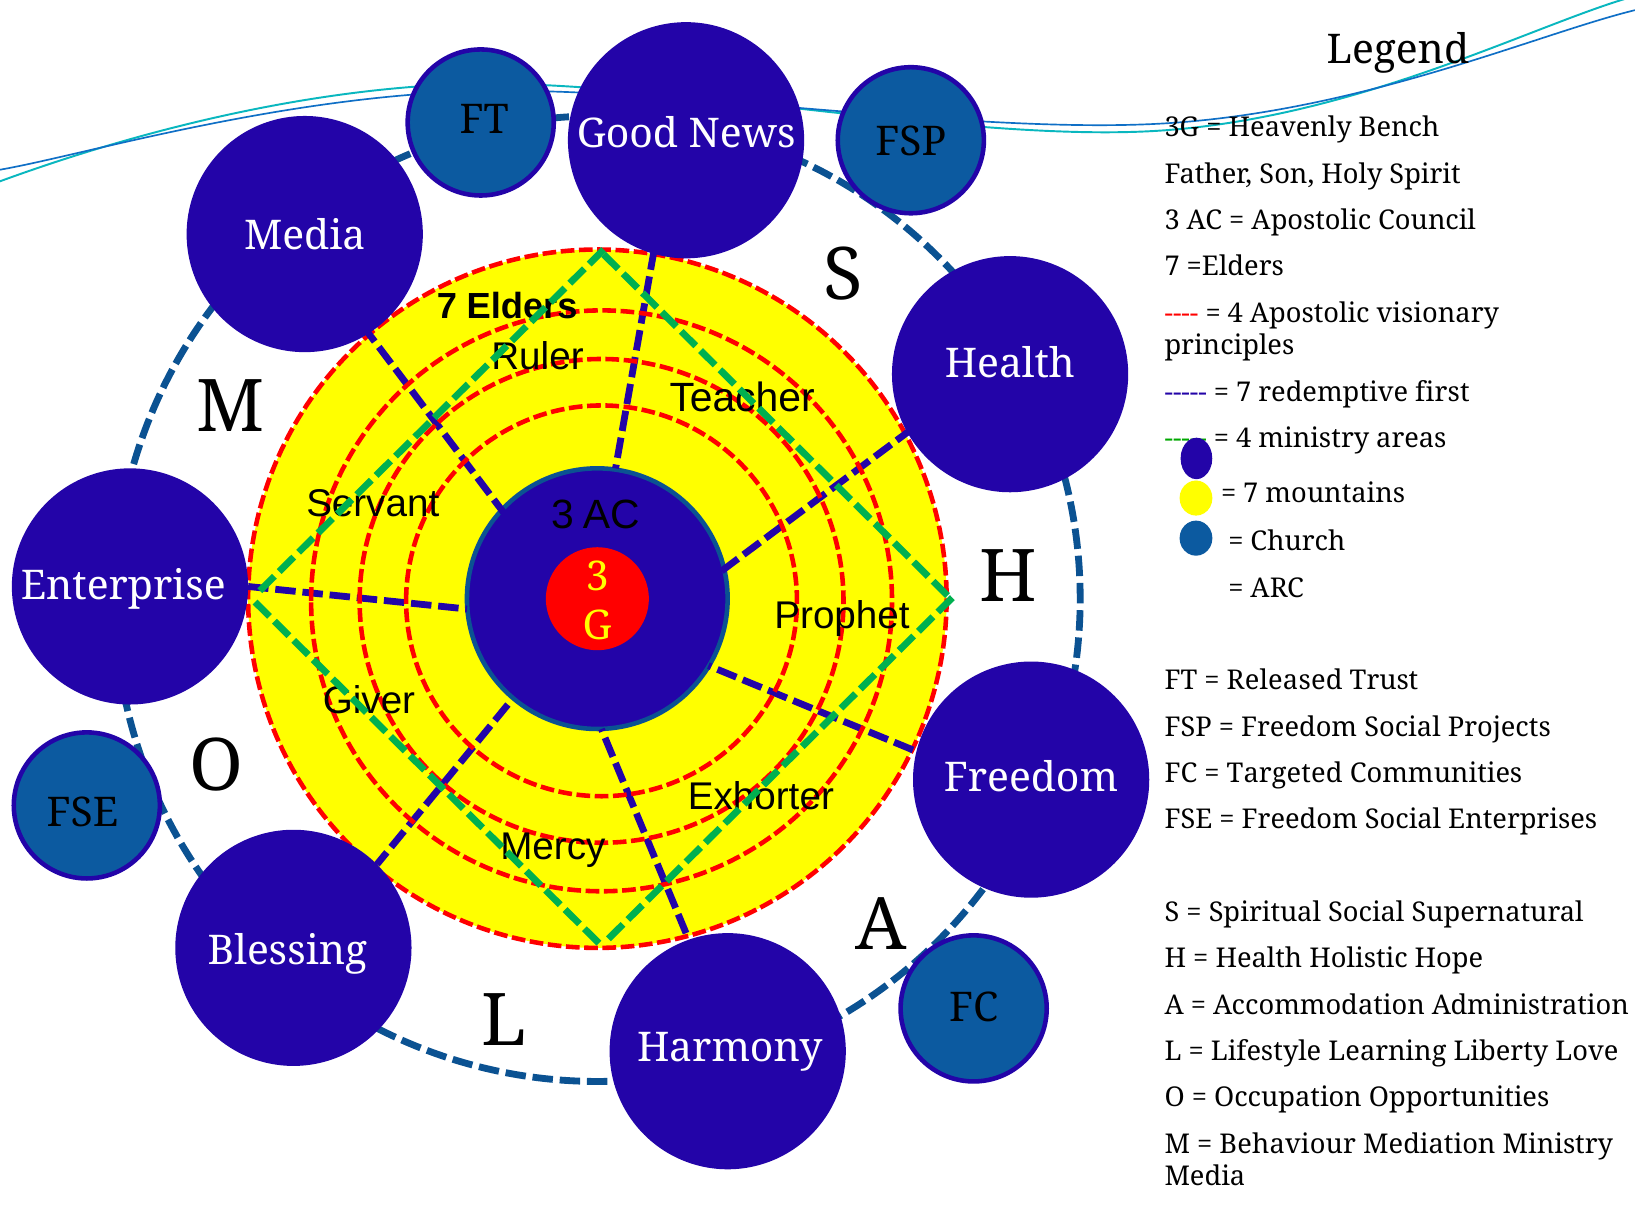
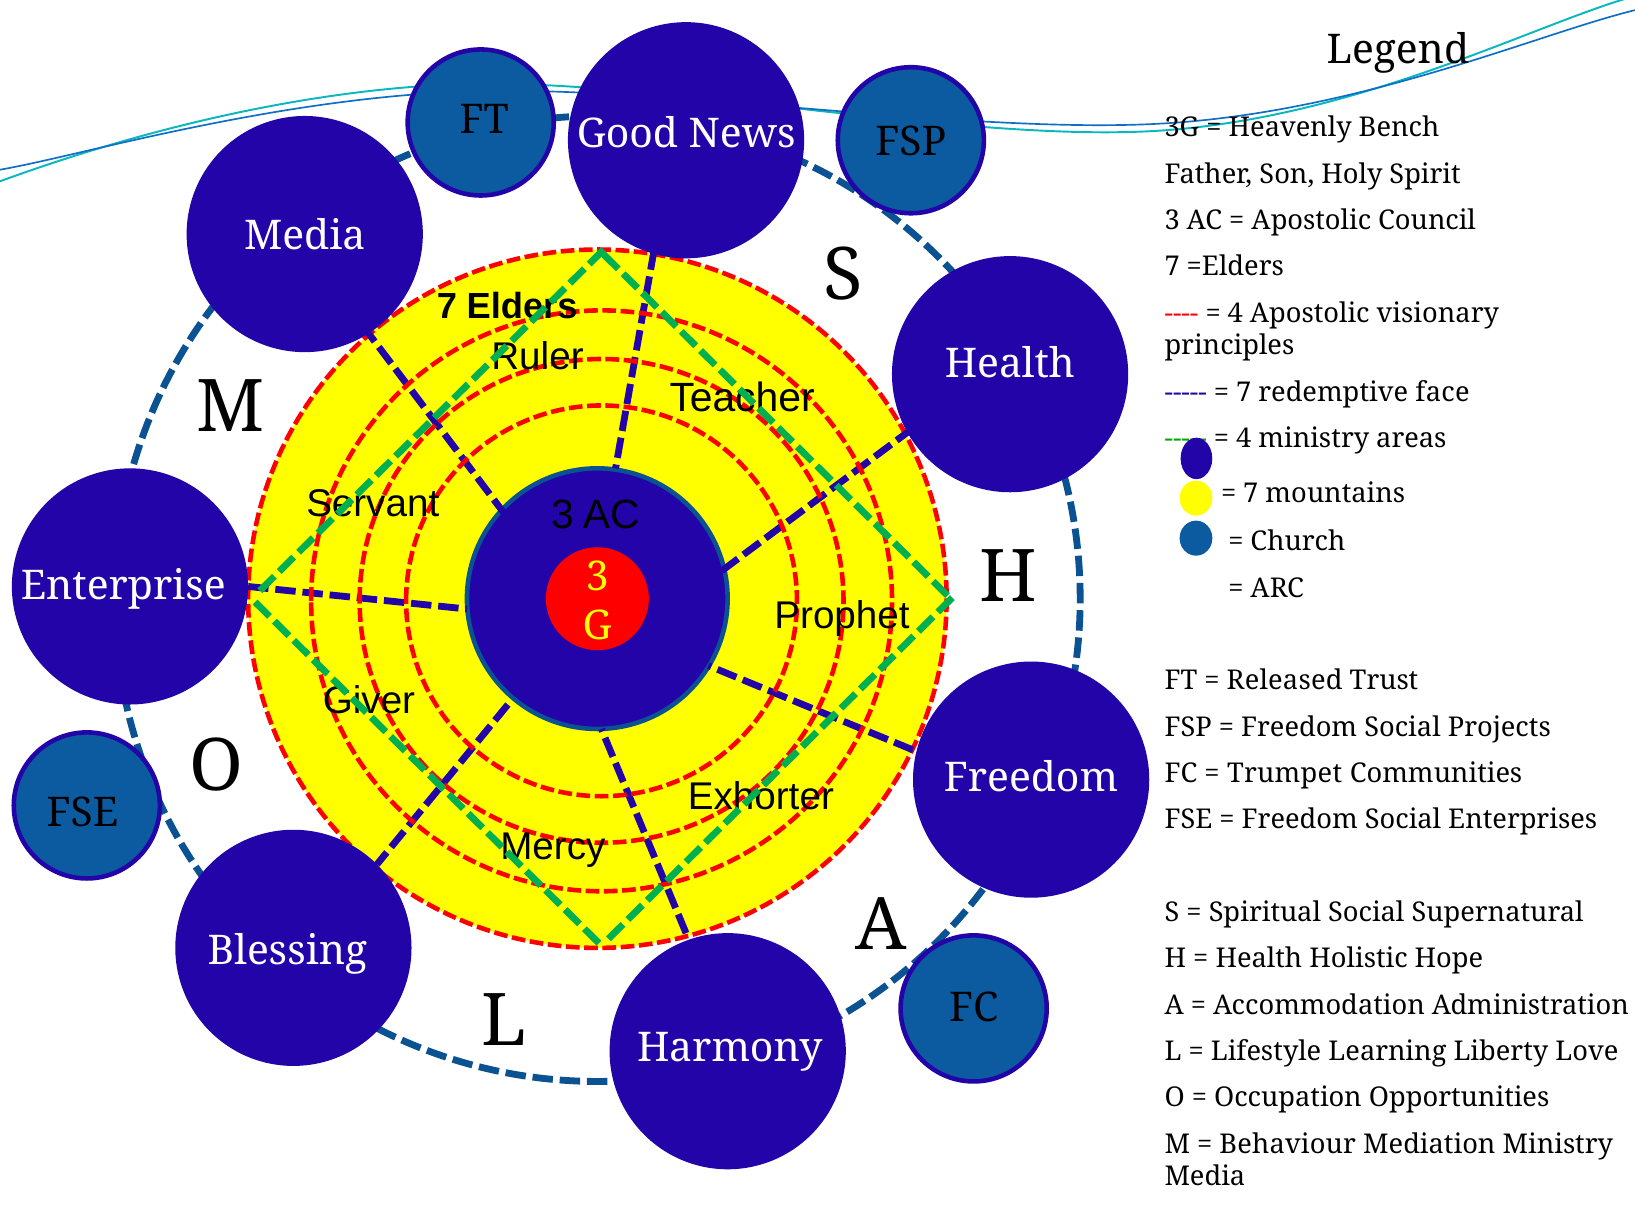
first: first -> face
Targeted: Targeted -> Trumpet
